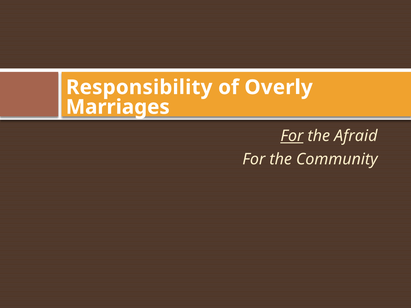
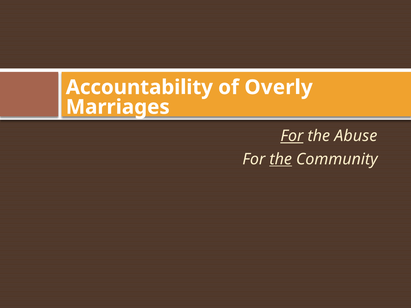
Responsibility: Responsibility -> Accountability
Afraid: Afraid -> Abuse
the at (281, 159) underline: none -> present
